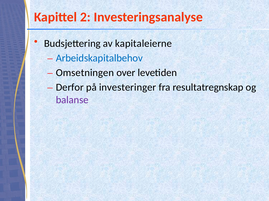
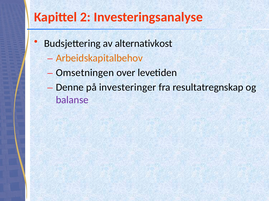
kapitaleierne: kapitaleierne -> alternativkost
Arbeidskapitalbehov colour: blue -> orange
Derfor: Derfor -> Denne
